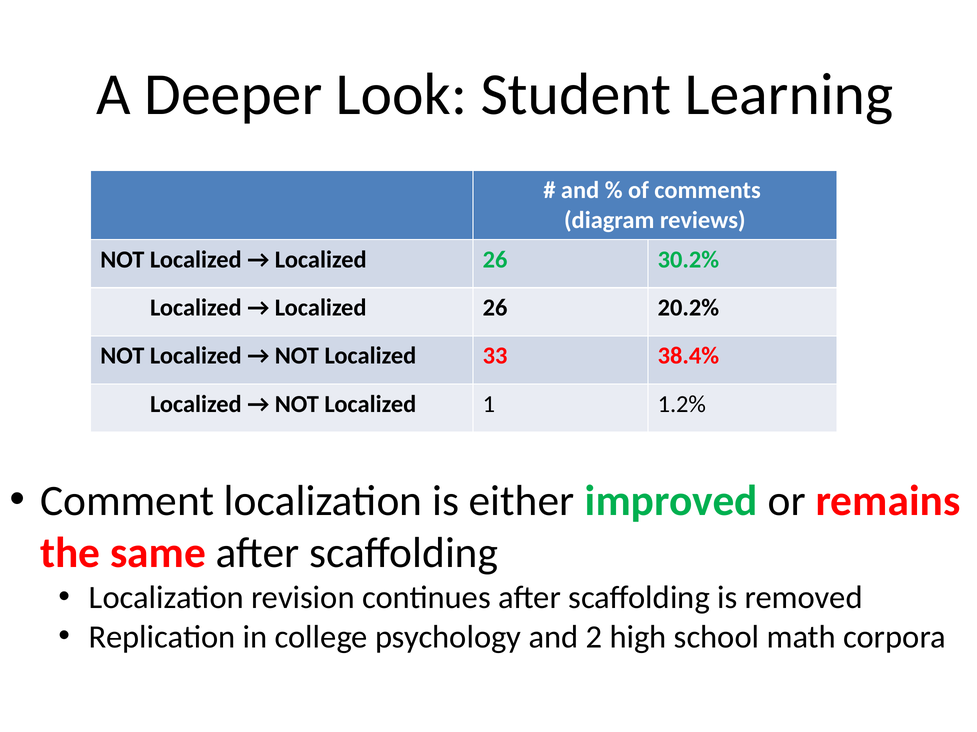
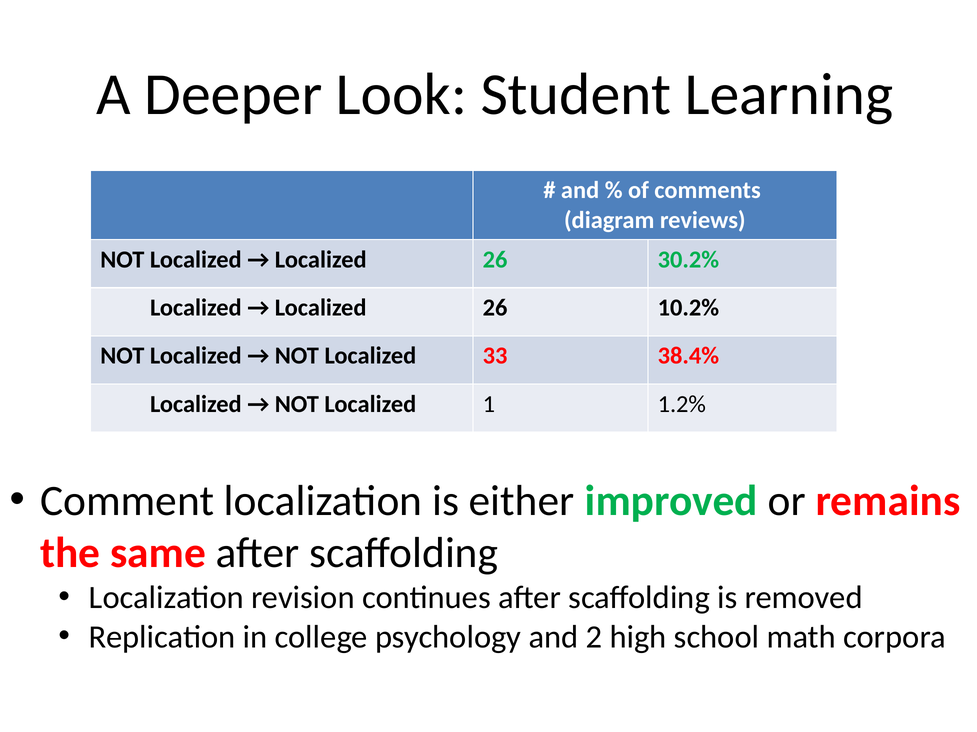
20.2%: 20.2% -> 10.2%
